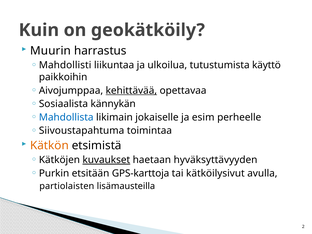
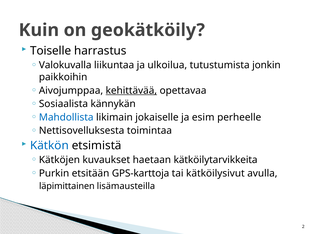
Muurin: Muurin -> Toiselle
Mahdollisti: Mahdollisti -> Valokuvalla
käyttö: käyttö -> jonkin
Siivoustapahtuma: Siivoustapahtuma -> Nettisovelluksesta
Kätkön colour: orange -> blue
kuvaukset underline: present -> none
hyväksyttävyyden: hyväksyttävyyden -> kätköilytarvikkeita
partiolaisten: partiolaisten -> läpimittainen
